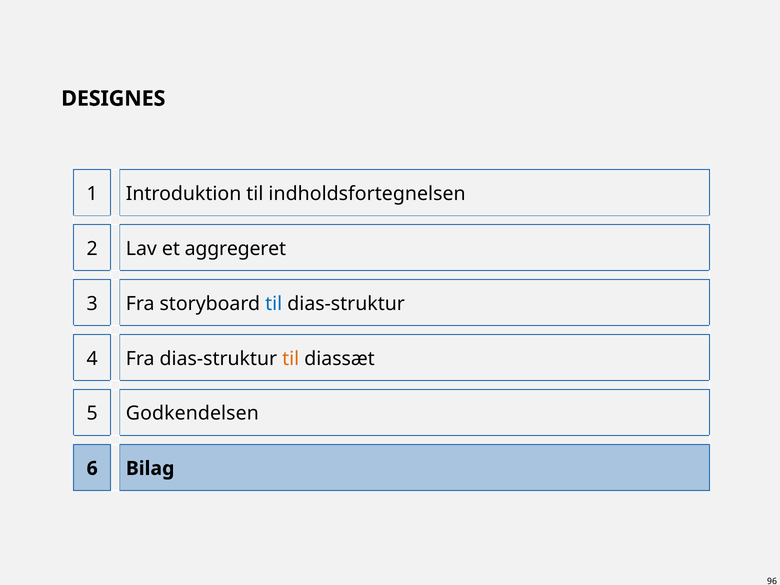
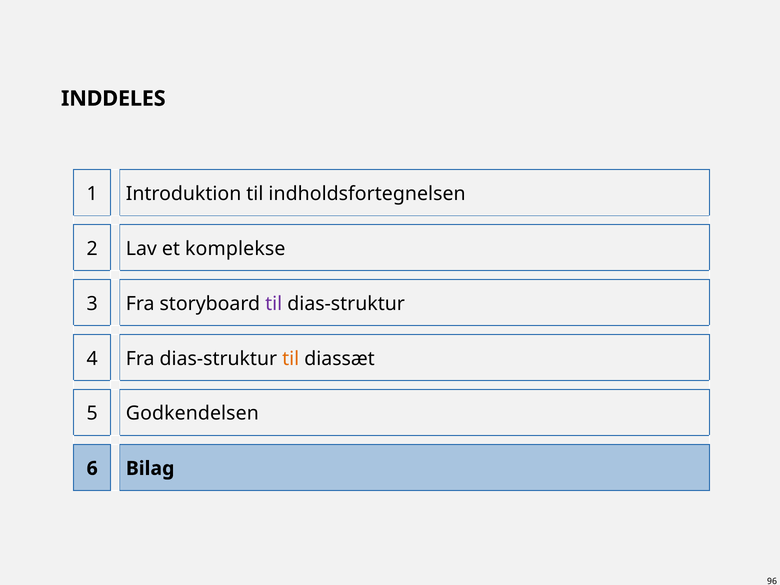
DESIGNES: DESIGNES -> INDDELES
aggregeret: aggregeret -> komplekse
til at (274, 304) colour: blue -> purple
